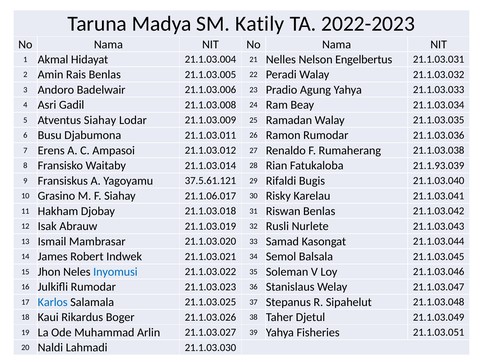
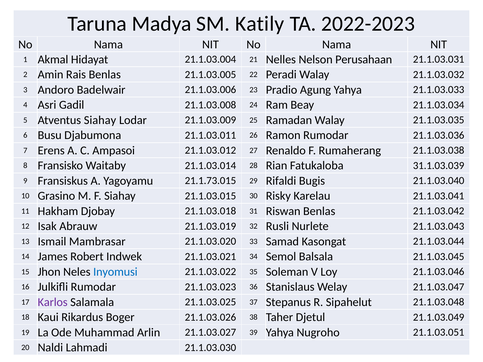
Engelbertus: Engelbertus -> Perusahaan
21.1.93.039: 21.1.93.039 -> 31.1.03.039
37.5.61.121: 37.5.61.121 -> 21.1.73.015
21.1.06.017: 21.1.06.017 -> 21.1.03.015
Karlos colour: blue -> purple
Fisheries: Fisheries -> Nugroho
